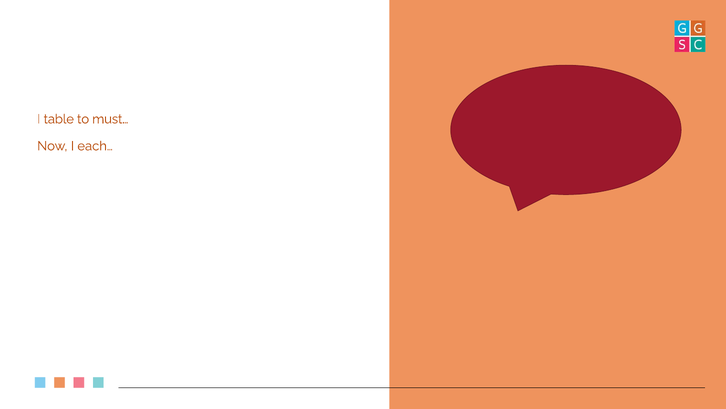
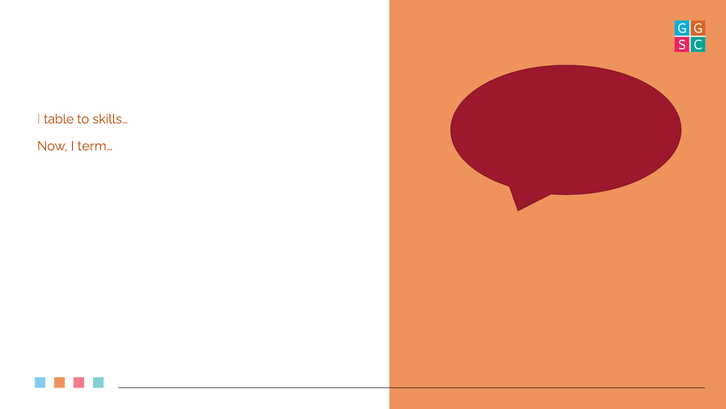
must…: must… -> skills…
each…: each… -> term…
